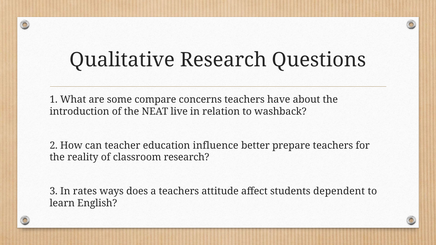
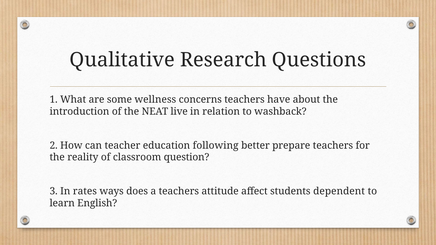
compare: compare -> wellness
influence: influence -> following
classroom research: research -> question
